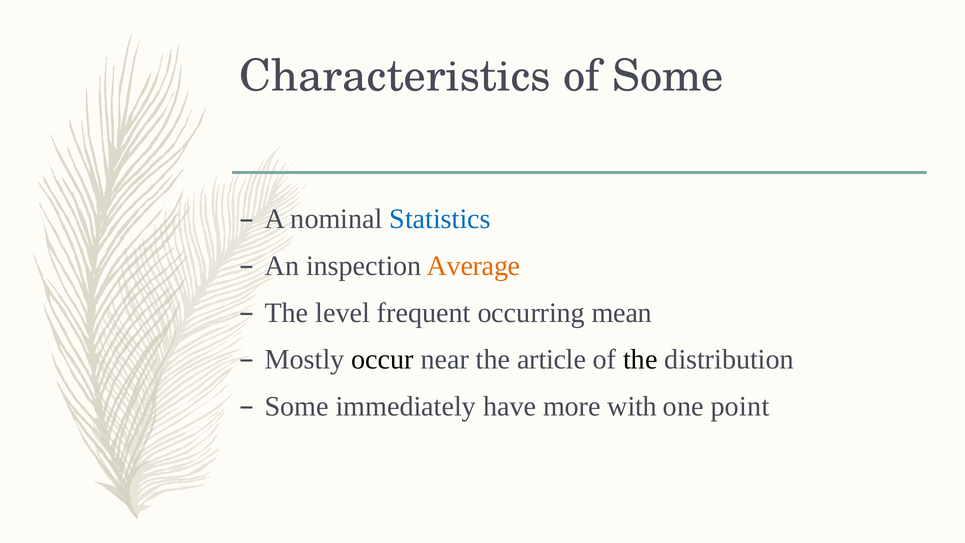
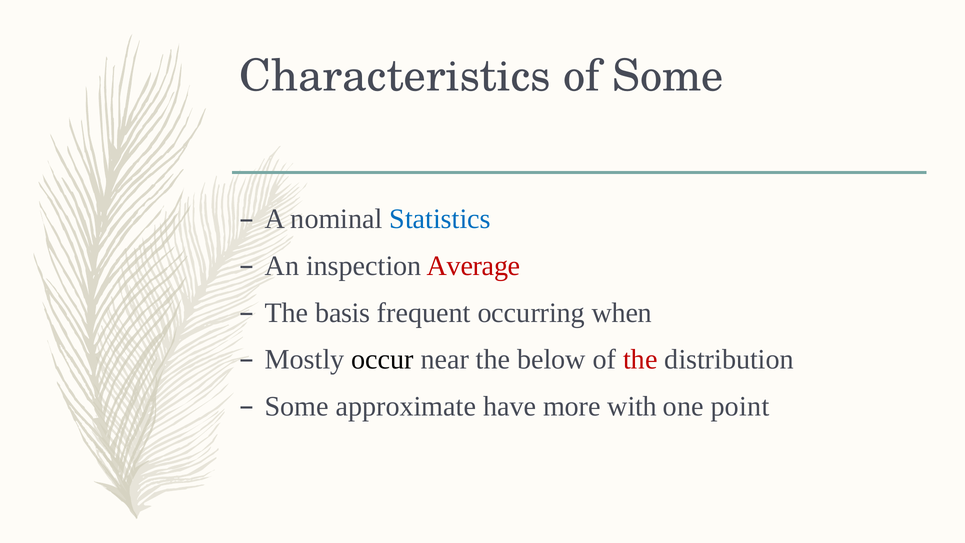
Average colour: orange -> red
level: level -> basis
mean: mean -> when
article: article -> below
the at (640, 359) colour: black -> red
immediately: immediately -> approximate
